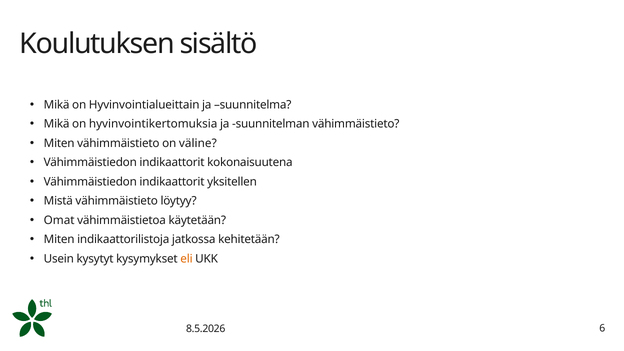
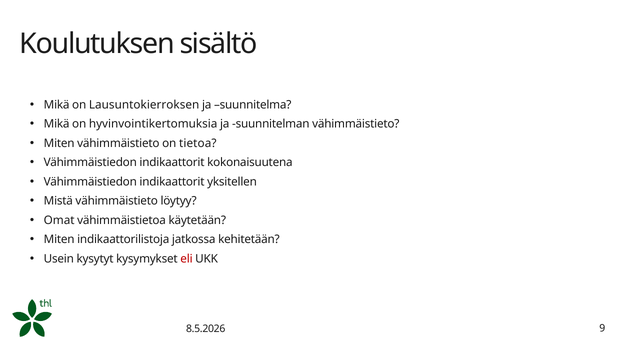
Hyvinvointialueittain: Hyvinvointialueittain -> Lausuntokierroksen
väline: väline -> tietoa
eli colour: orange -> red
6: 6 -> 9
